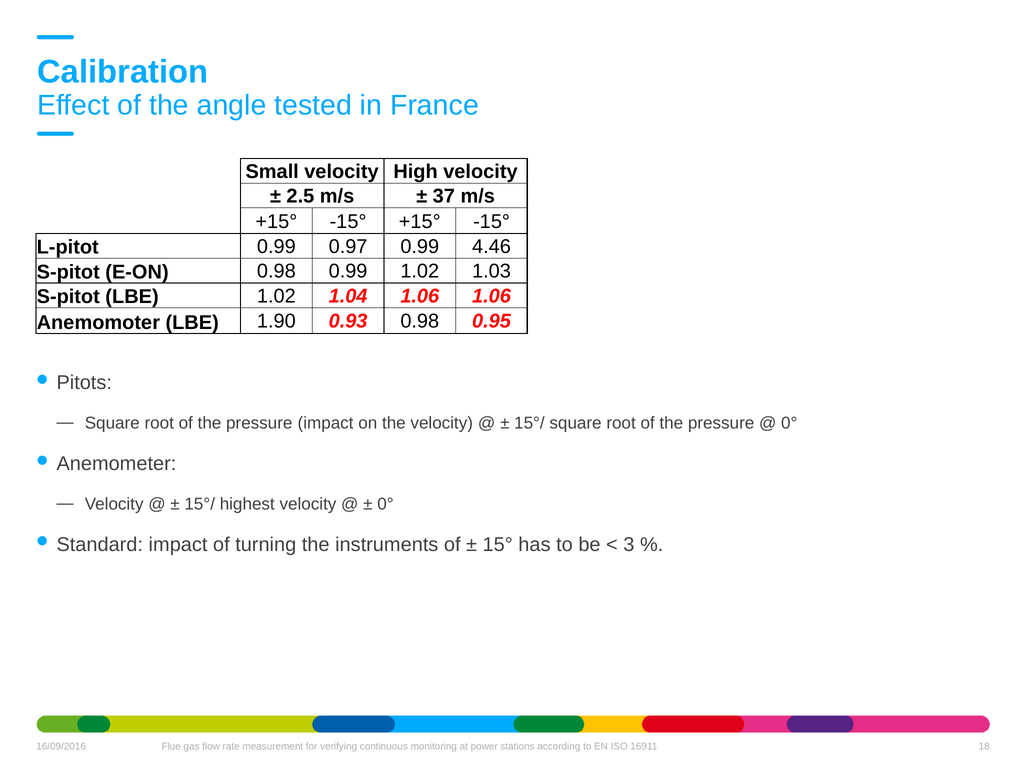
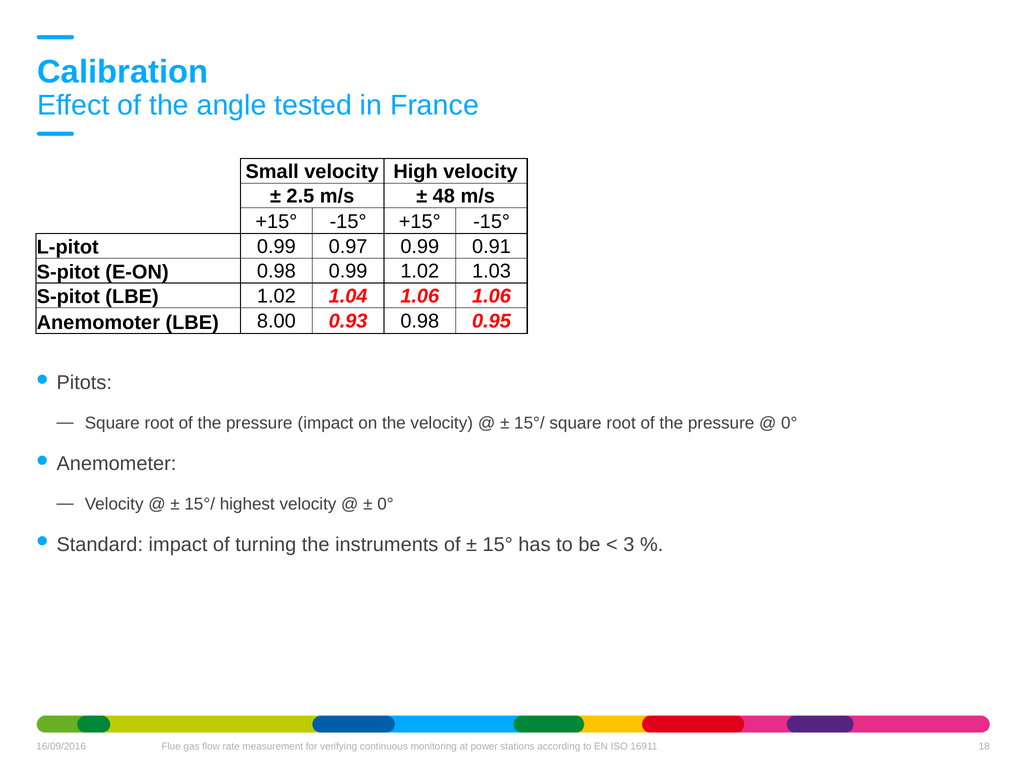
37: 37 -> 48
4.46: 4.46 -> 0.91
1.90: 1.90 -> 8.00
